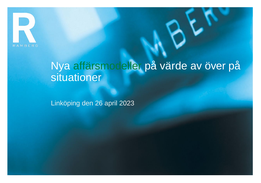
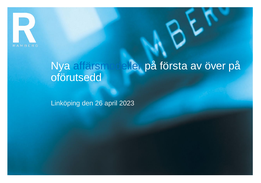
affärsmodeller colour: green -> blue
värde: värde -> första
situationer: situationer -> oförutsedd
